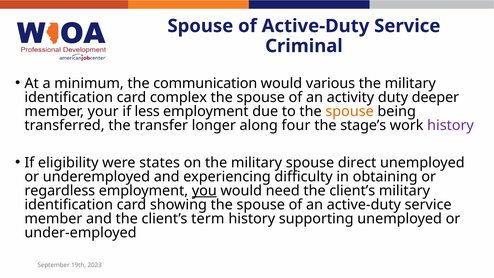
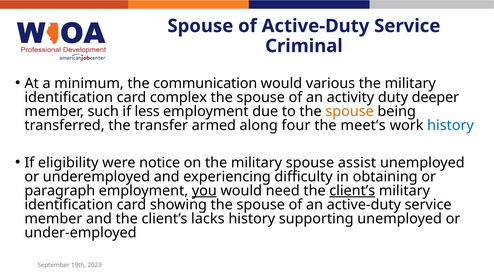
your: your -> such
longer: longer -> armed
stage’s: stage’s -> meet’s
history at (451, 125) colour: purple -> blue
states: states -> notice
direct: direct -> assist
regardless: regardless -> paragraph
client’s at (352, 191) underline: none -> present
term: term -> lacks
